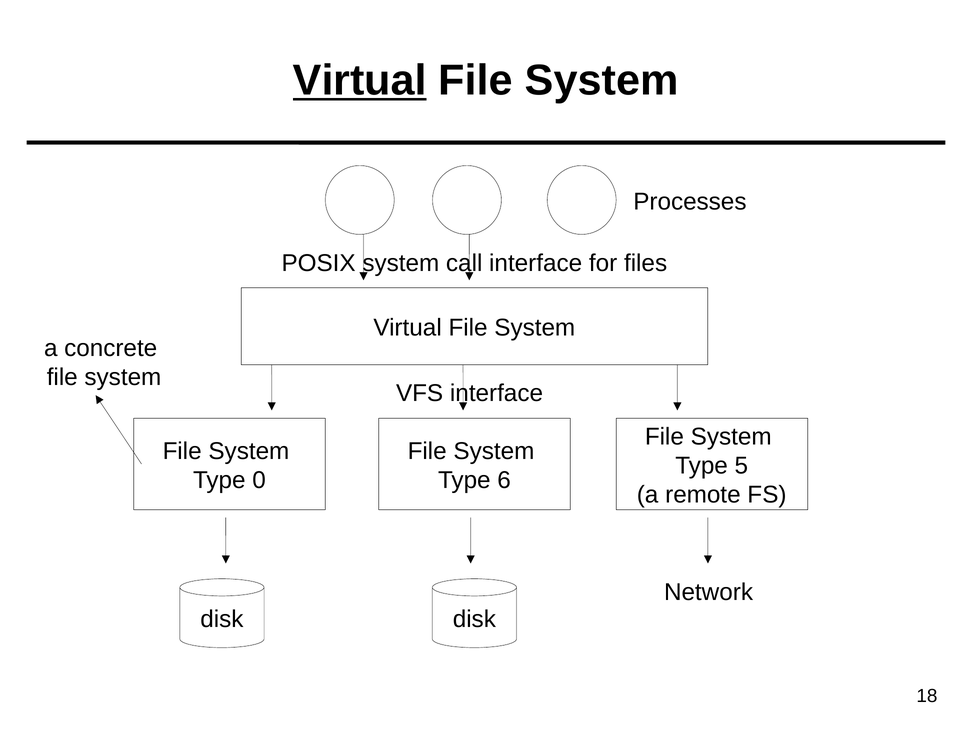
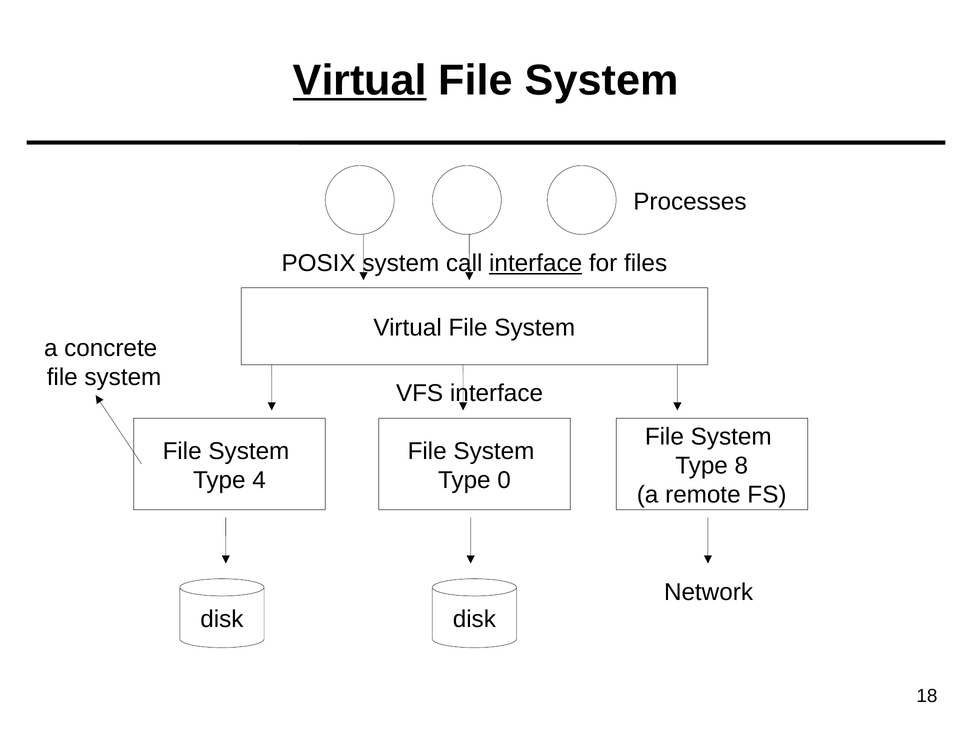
interface at (536, 263) underline: none -> present
5: 5 -> 8
0: 0 -> 4
6: 6 -> 0
